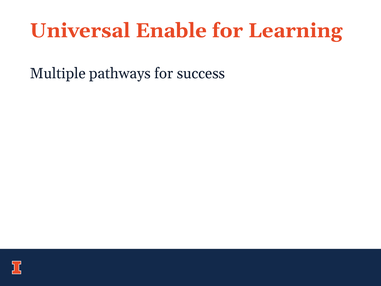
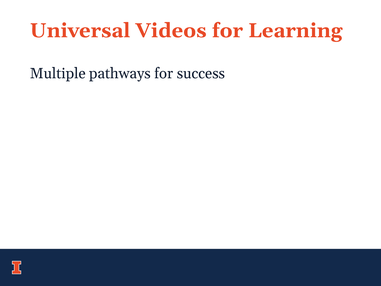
Enable: Enable -> Videos
